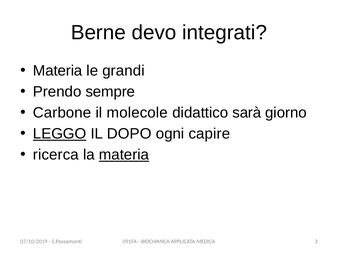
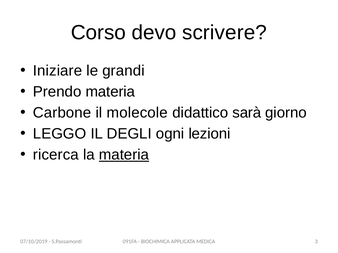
Berne: Berne -> Corso
integrati: integrati -> scrivere
Materia at (58, 71): Materia -> Iniziare
Prendo sempre: sempre -> materia
LEGGO underline: present -> none
DOPO: DOPO -> DEGLI
capire: capire -> lezioni
